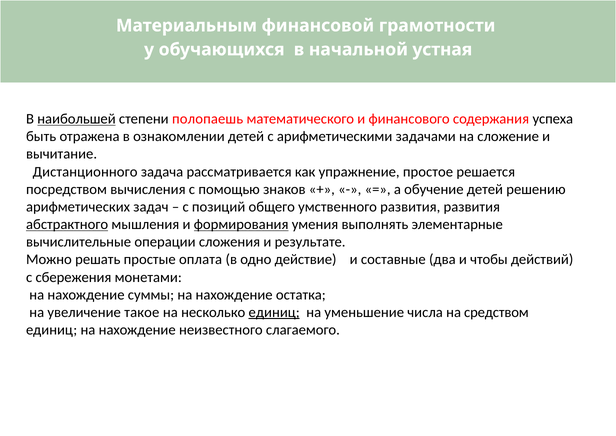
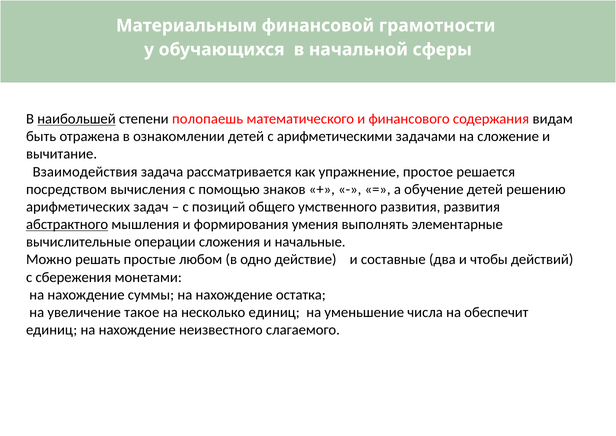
устная: устная -> сферы
успеха: успеха -> видам
Дистанционного: Дистанционного -> Взаимодействия
формирования underline: present -> none
результате: результате -> начальные
оплата: оплата -> любом
единиц at (274, 312) underline: present -> none
средством: средством -> обеспечит
